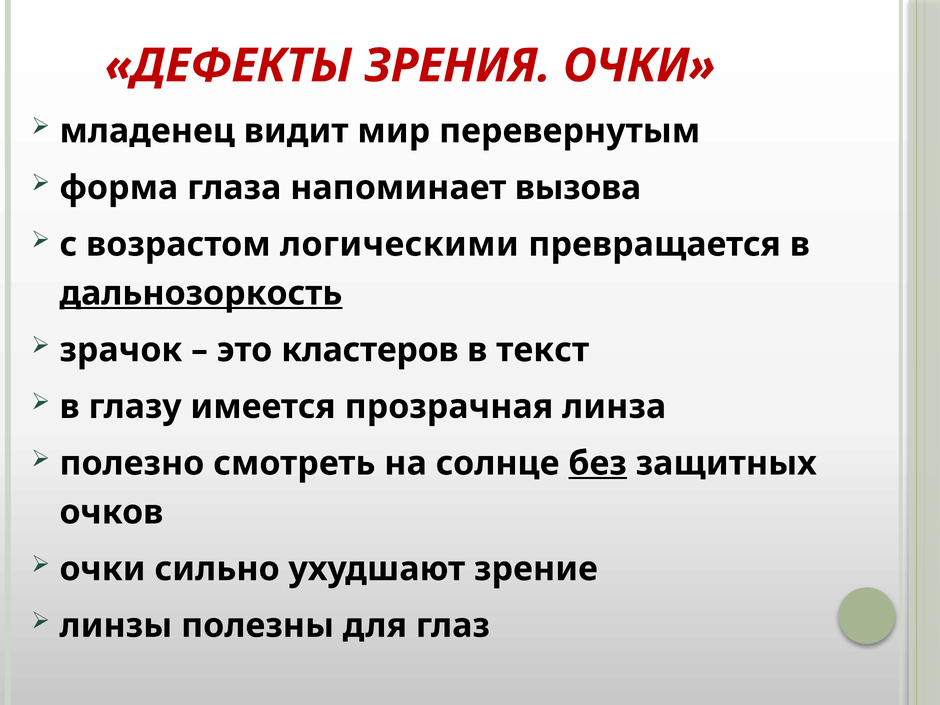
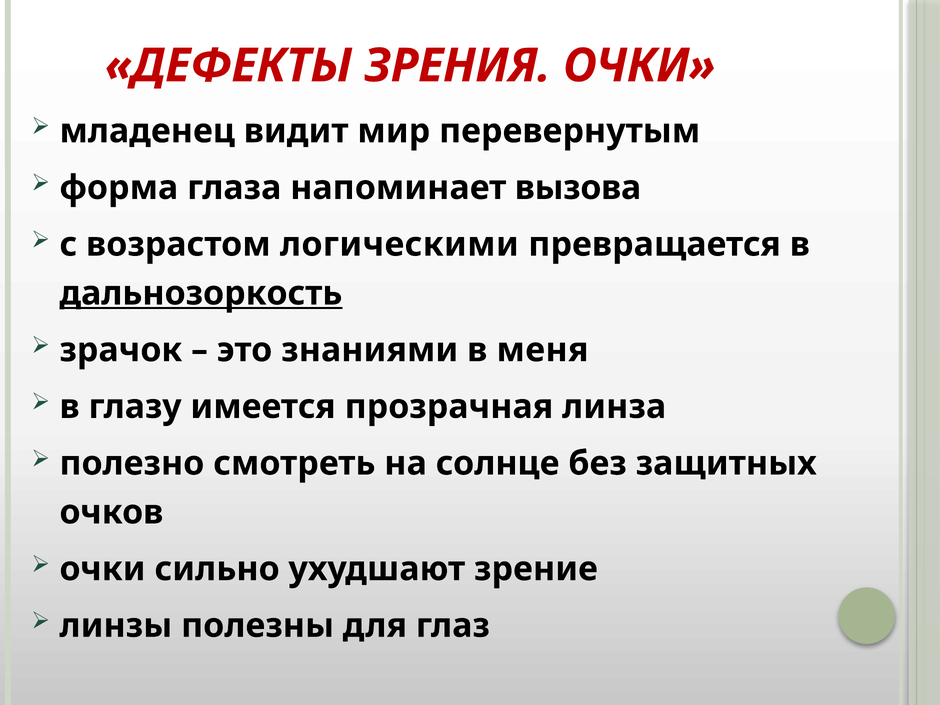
кластеров: кластеров -> знаниями
текст: текст -> меня
без underline: present -> none
